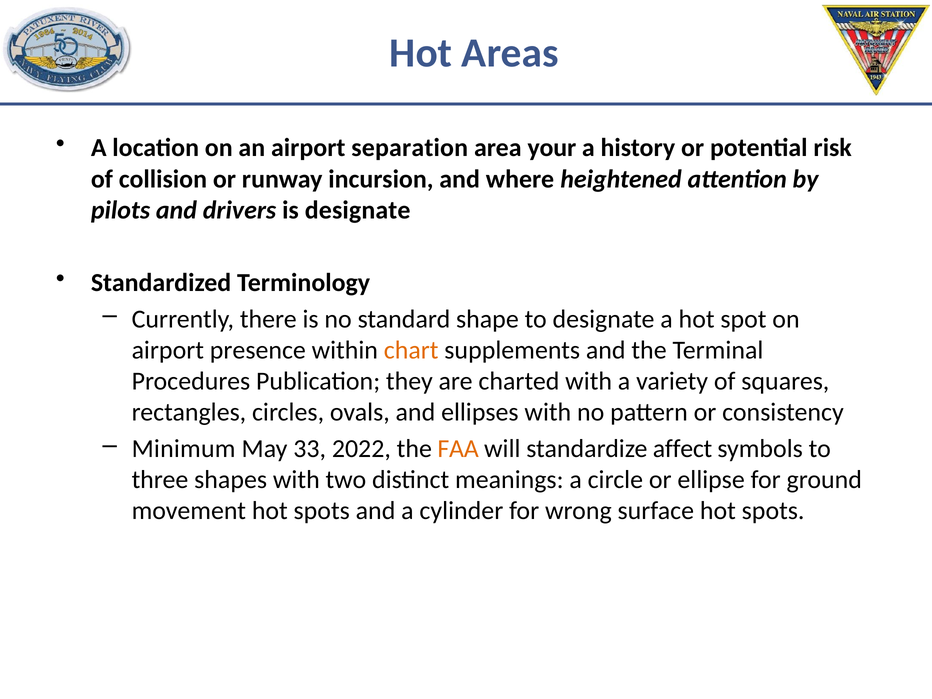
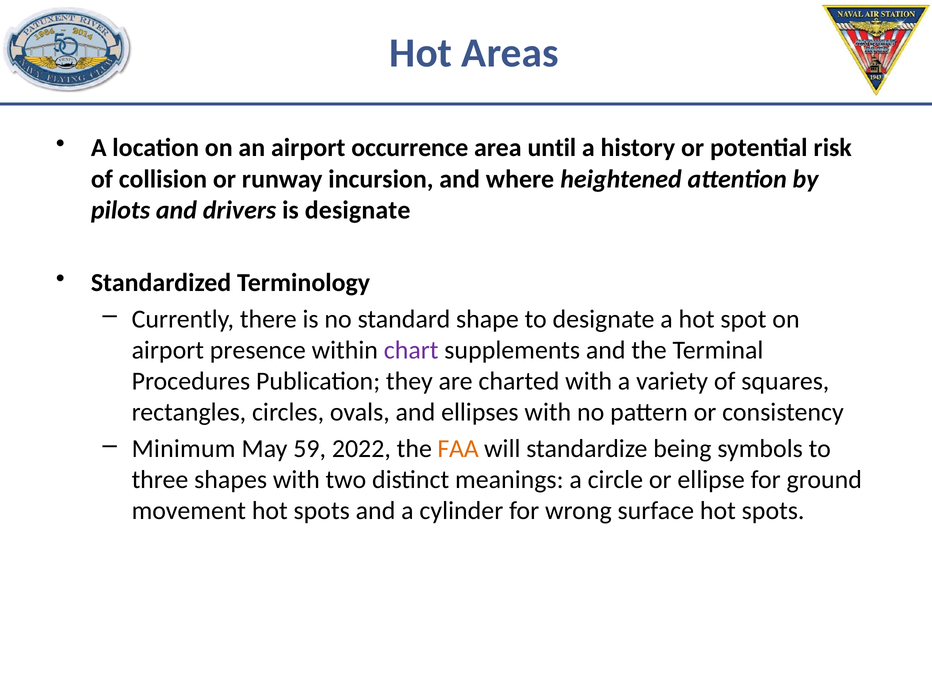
separation: separation -> occurrence
your: your -> until
chart colour: orange -> purple
33: 33 -> 59
affect: affect -> being
